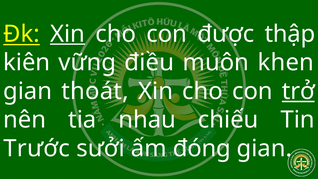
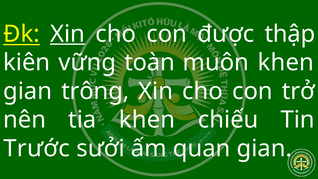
điều: điều -> toàn
thoát: thoát -> trông
trở underline: present -> none
tia nhau: nhau -> khen
đóng: đóng -> quan
